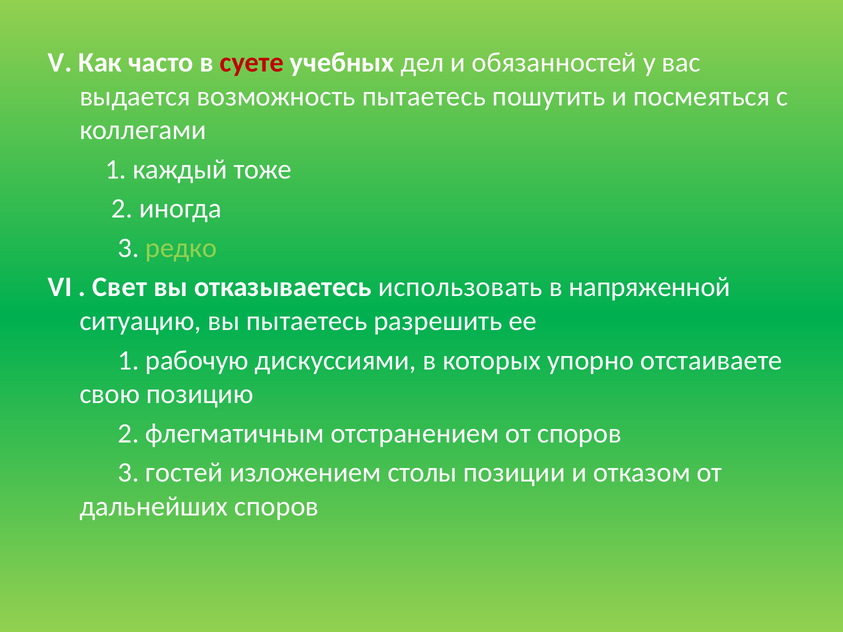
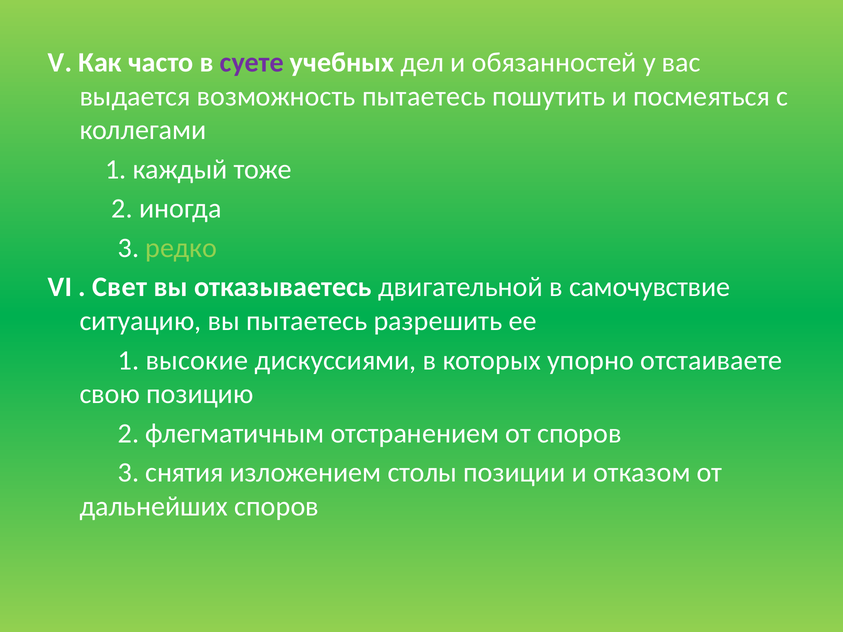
суете colour: red -> purple
использовать: использовать -> двигательной
напряженной: напряженной -> самочувствие
рабочую: рабочую -> высокие
гостей: гостей -> снятия
